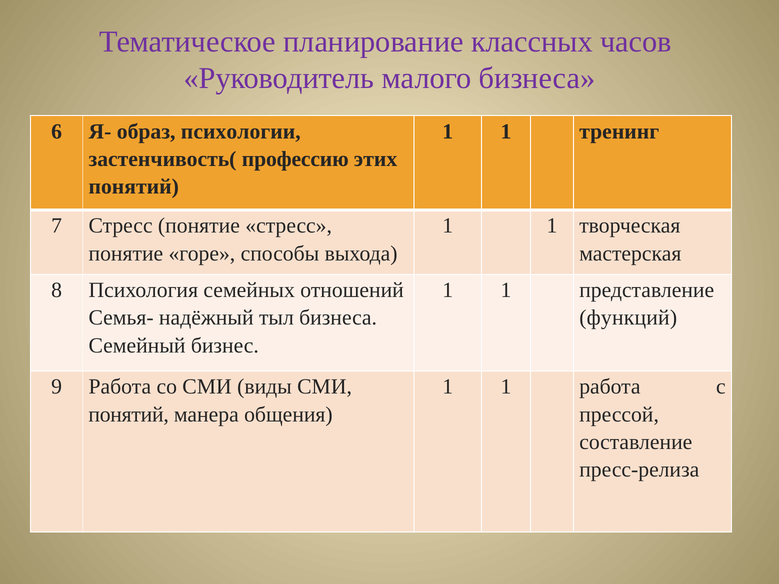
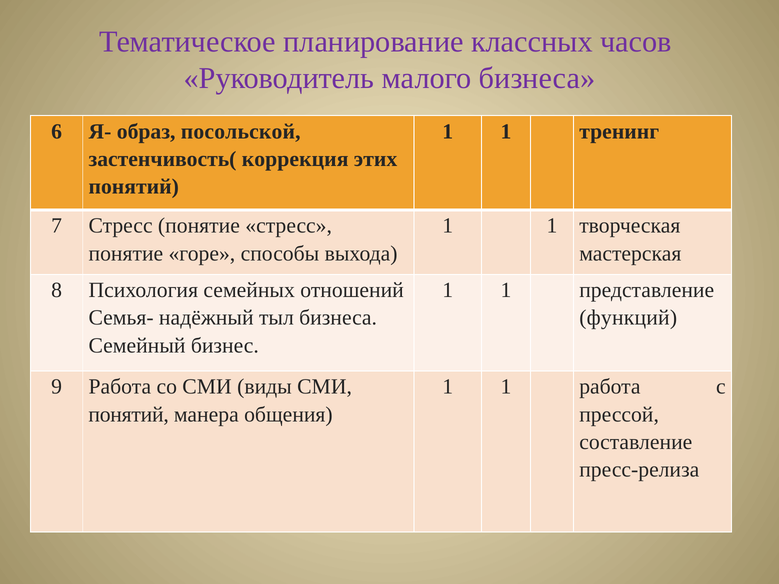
психологии: психологии -> посольской
профессию: профессию -> коррекция
